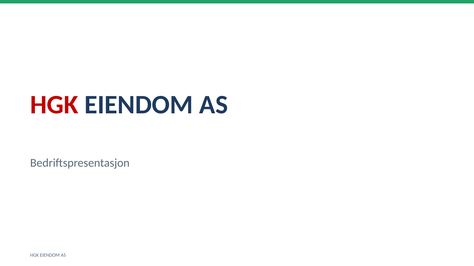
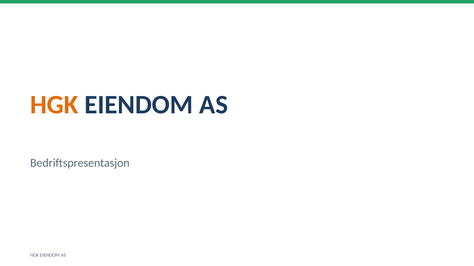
HGK at (54, 105) colour: red -> orange
